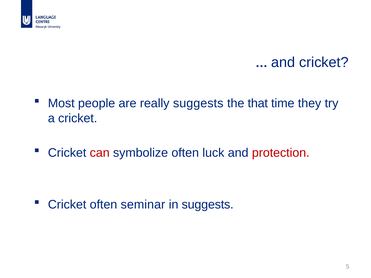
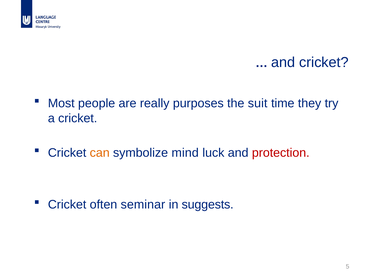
really suggests: suggests -> purposes
that: that -> suit
can colour: red -> orange
symbolize often: often -> mind
